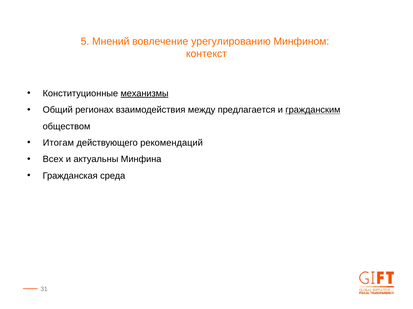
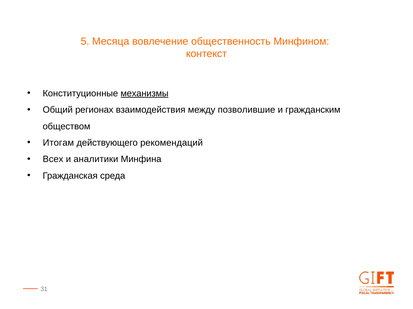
Мнений: Мнений -> Месяца
урегулированию: урегулированию -> общественность
предлагается: предлагается -> позволившие
гражданским underline: present -> none
актуальны: актуальны -> аналитики
